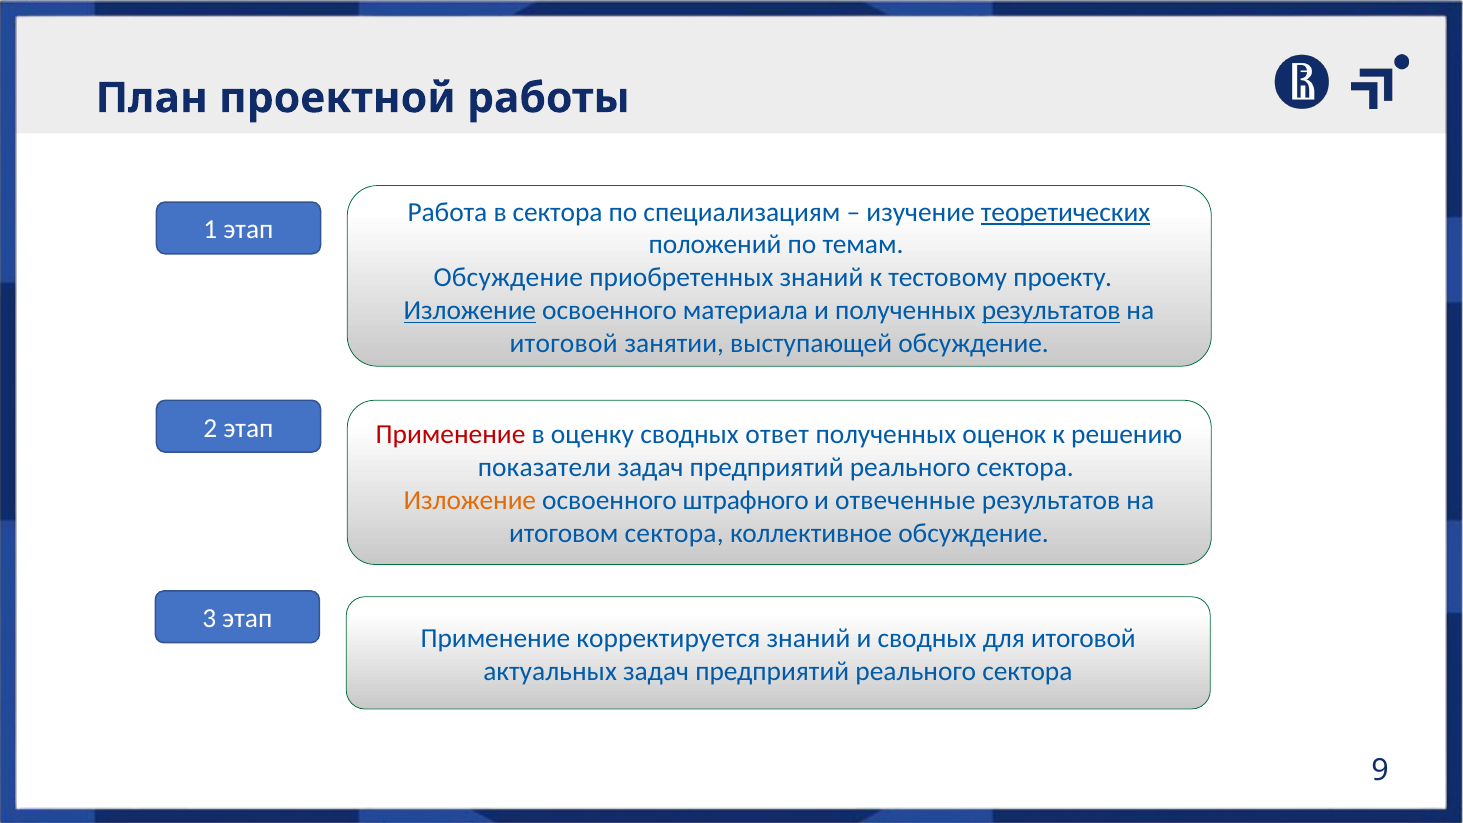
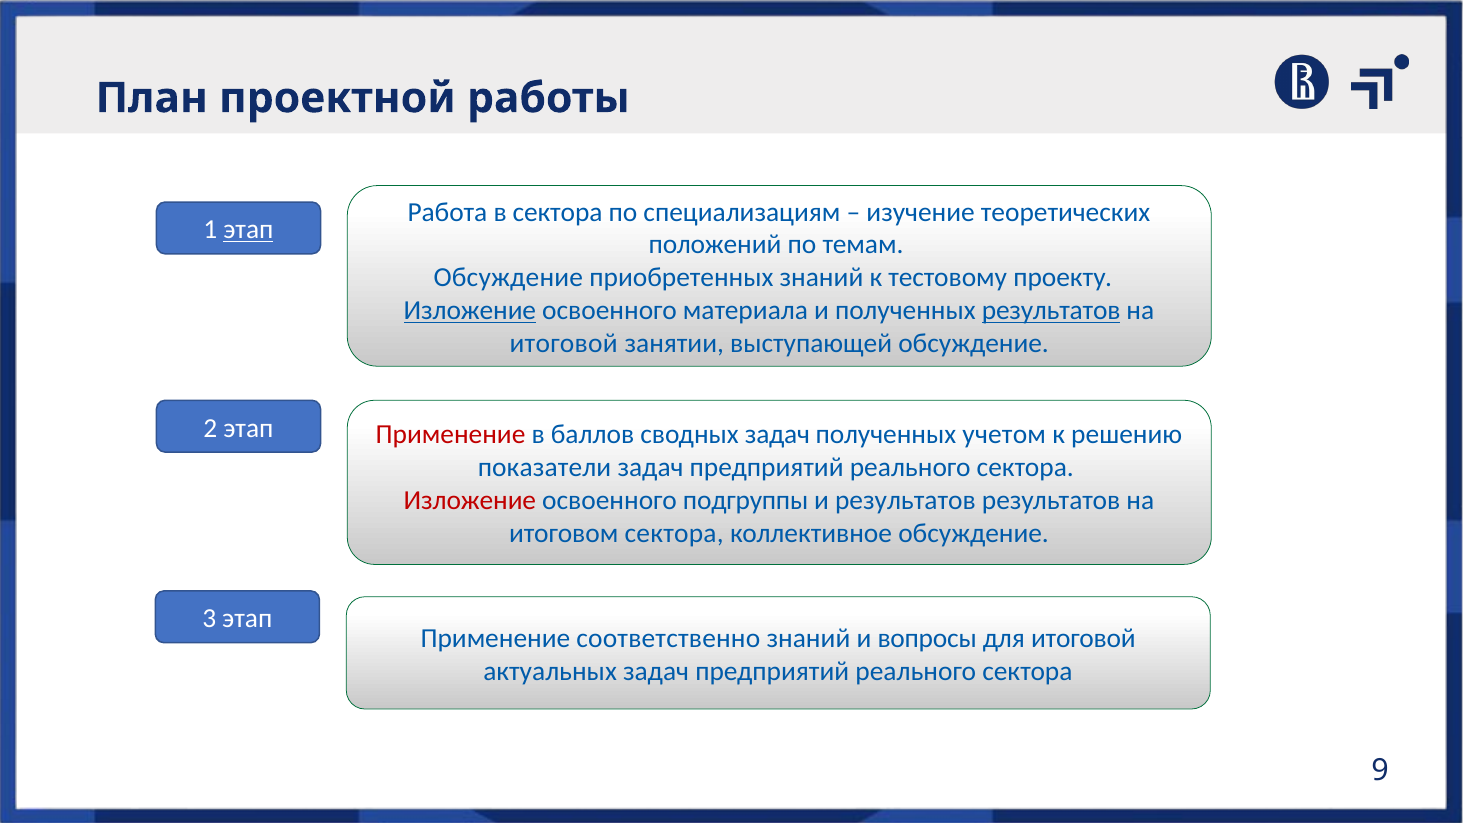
теоретических underline: present -> none
этап at (248, 230) underline: none -> present
оценку: оценку -> баллов
сводных ответ: ответ -> задач
оценок: оценок -> учетом
Изложение at (470, 501) colour: orange -> red
штрафного: штрафного -> подгруппы
и отвеченные: отвеченные -> результатов
корректируется: корректируется -> соответственно
и сводных: сводных -> вопросы
